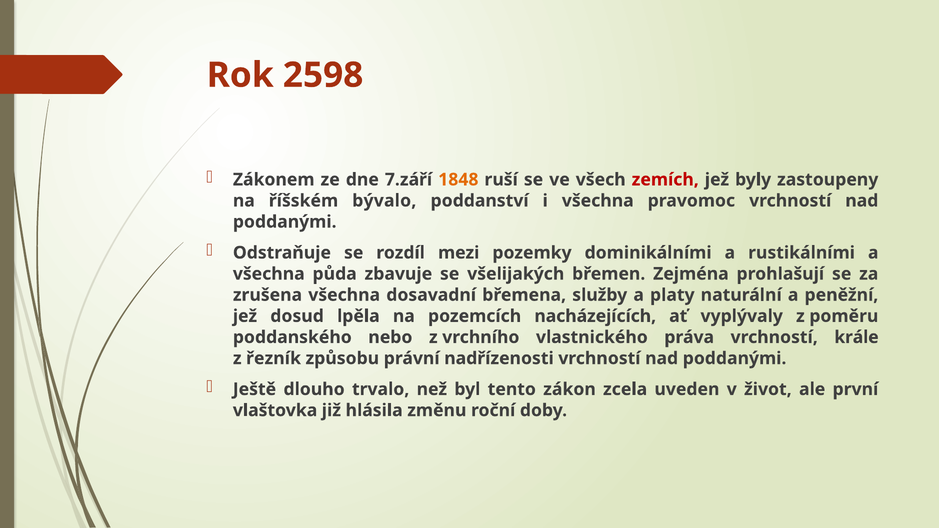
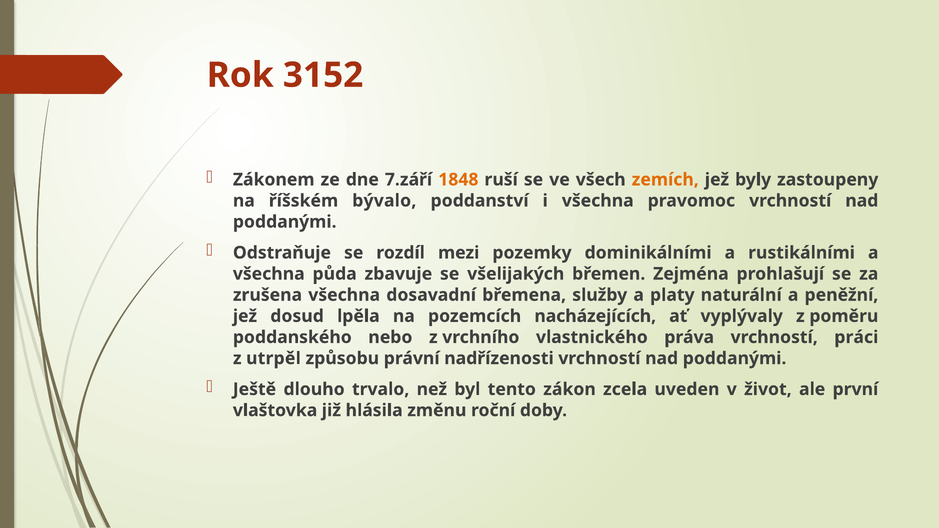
2598: 2598 -> 3152
zemích colour: red -> orange
krále: krále -> práci
řezník: řezník -> utrpěl
